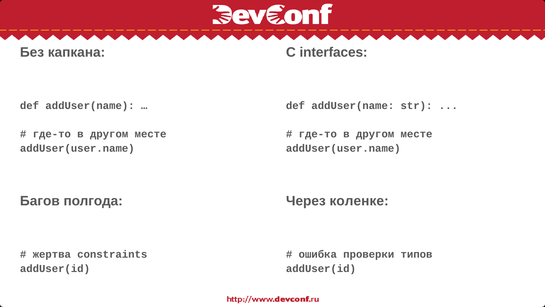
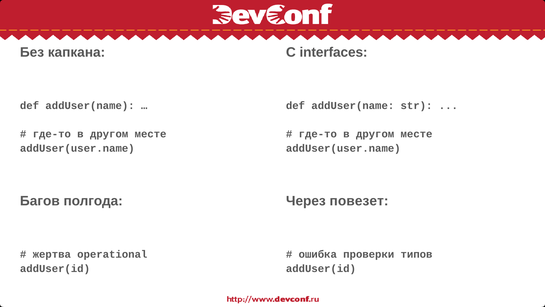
коленке: коленке -> повезет
constraints: constraints -> operational
